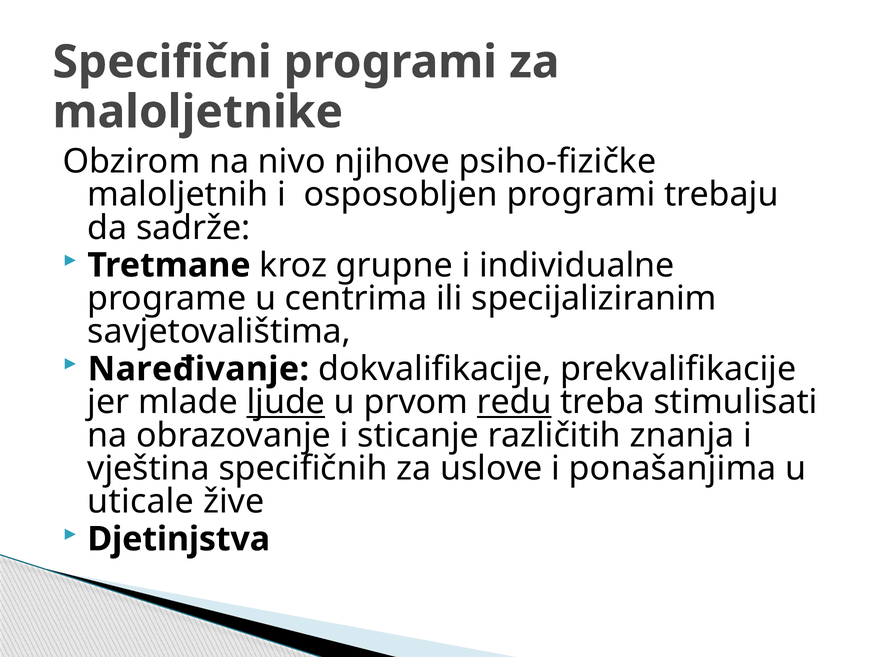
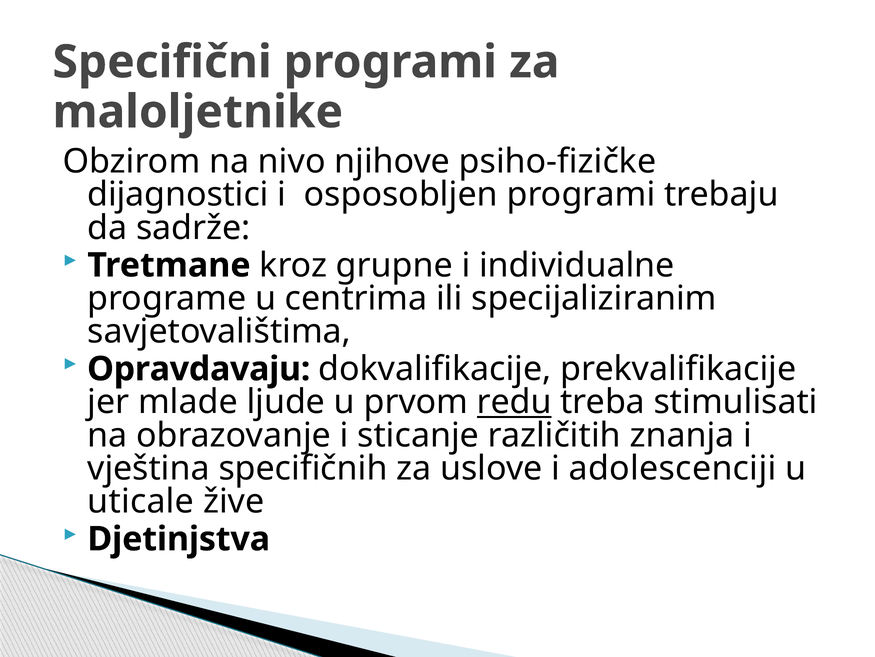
maloljetnih: maloljetnih -> dijagnostici
Naređivanje: Naređivanje -> Opravdavaju
ljude underline: present -> none
ponašanjima: ponašanjima -> adolescenciji
